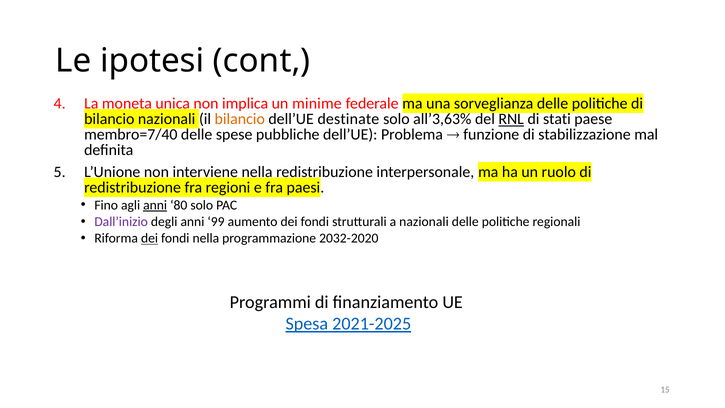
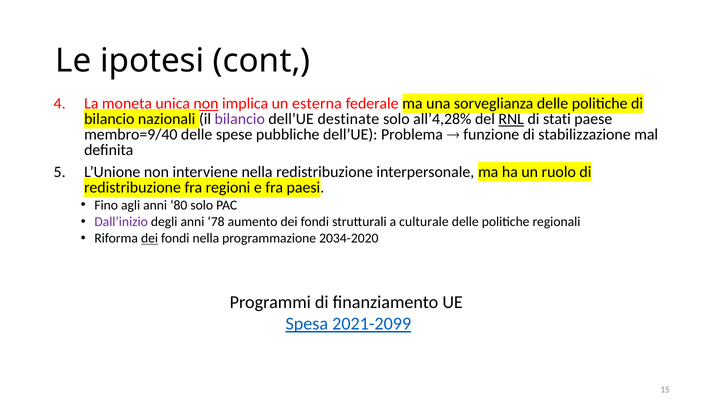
non at (206, 104) underline: none -> present
minime: minime -> esterna
bilancio at (240, 119) colour: orange -> purple
all’3,63%: all’3,63% -> all’4,28%
membro=7/40: membro=7/40 -> membro=9/40
anni at (155, 205) underline: present -> none
99: 99 -> 78
a nazionali: nazionali -> culturale
2032-2020: 2032-2020 -> 2034-2020
2021-2025: 2021-2025 -> 2021-2099
